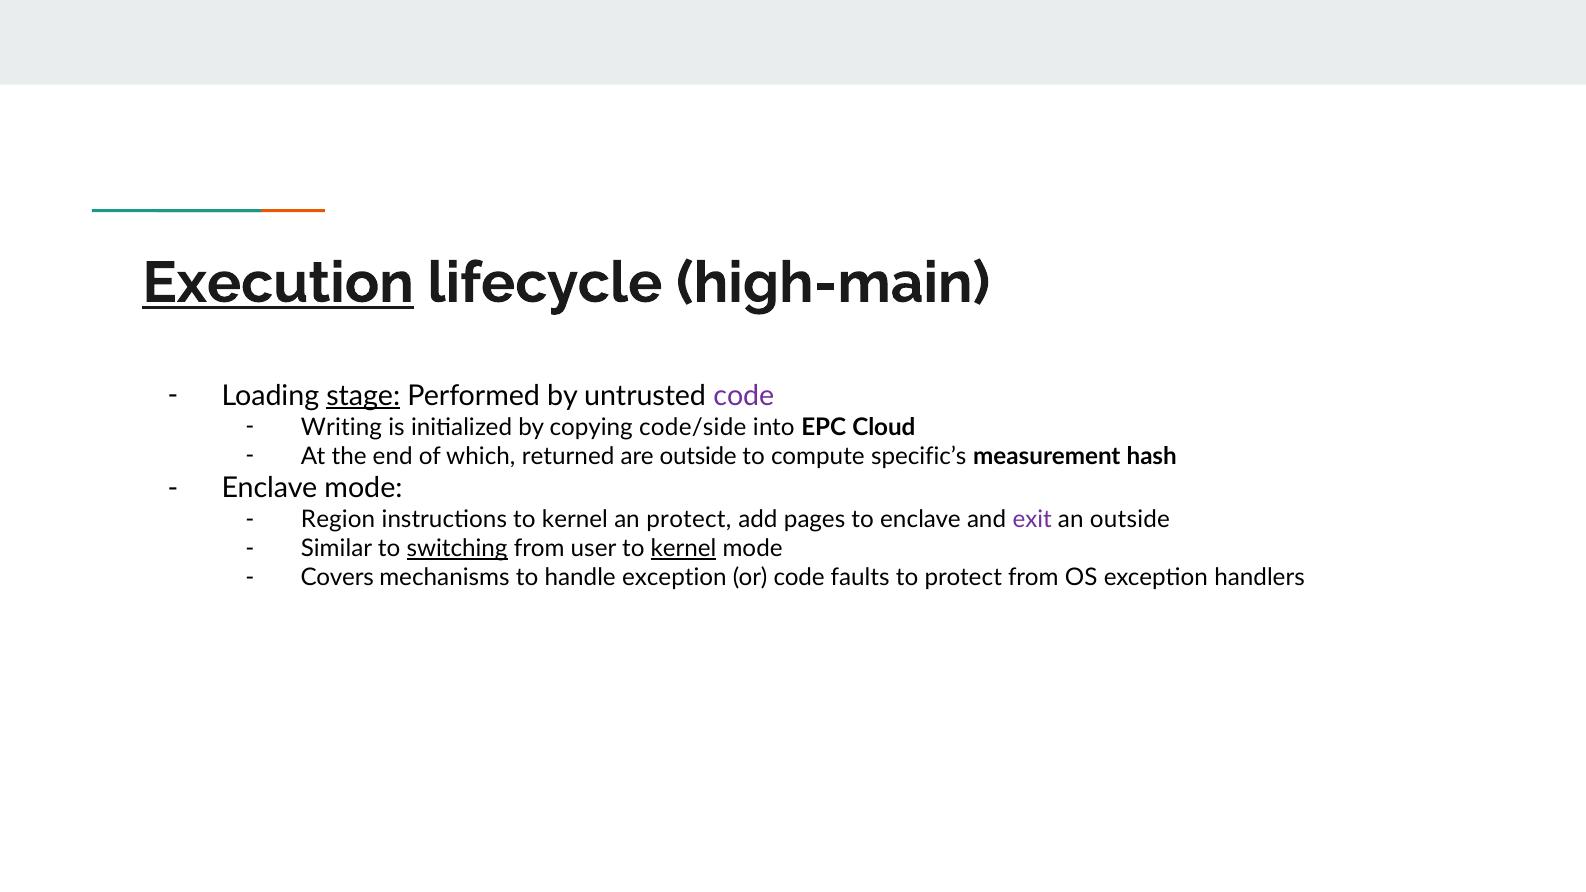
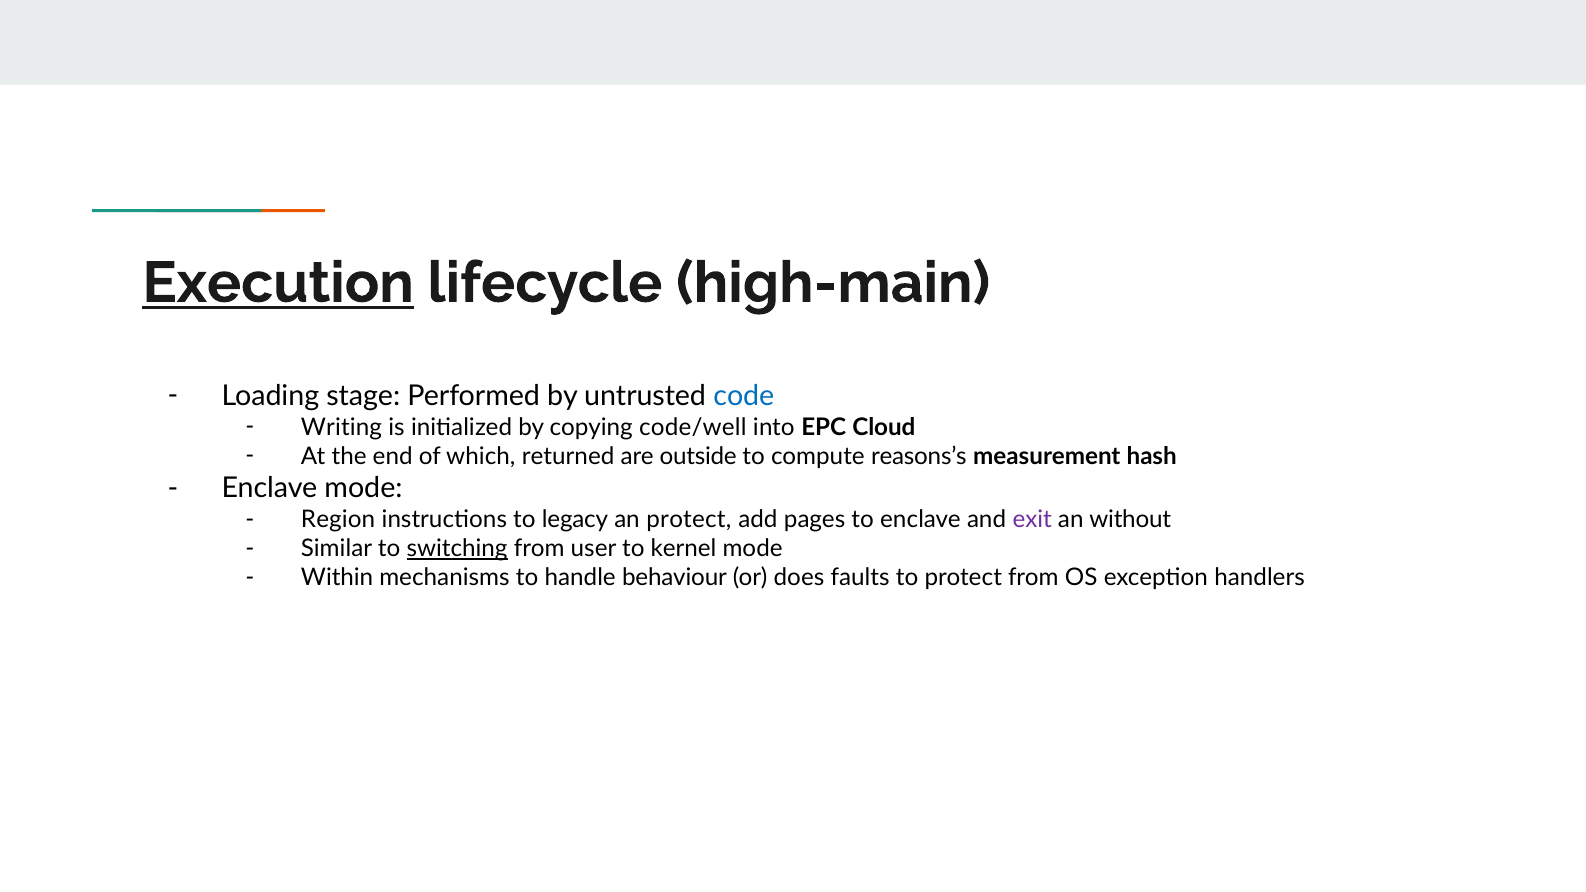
stage underline: present -> none
code at (744, 396) colour: purple -> blue
code/side: code/side -> code/well
specific’s: specific’s -> reasons’s
instructions to kernel: kernel -> legacy
an outside: outside -> without
kernel at (683, 549) underline: present -> none
Covers: Covers -> Within
handle exception: exception -> behaviour
or code: code -> does
